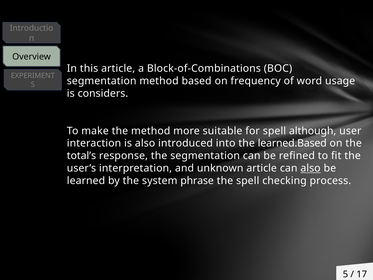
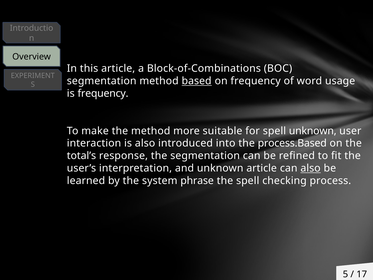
based underline: none -> present
is considers: considers -> frequency
spell although: although -> unknown
learned.Based: learned.Based -> process.Based
